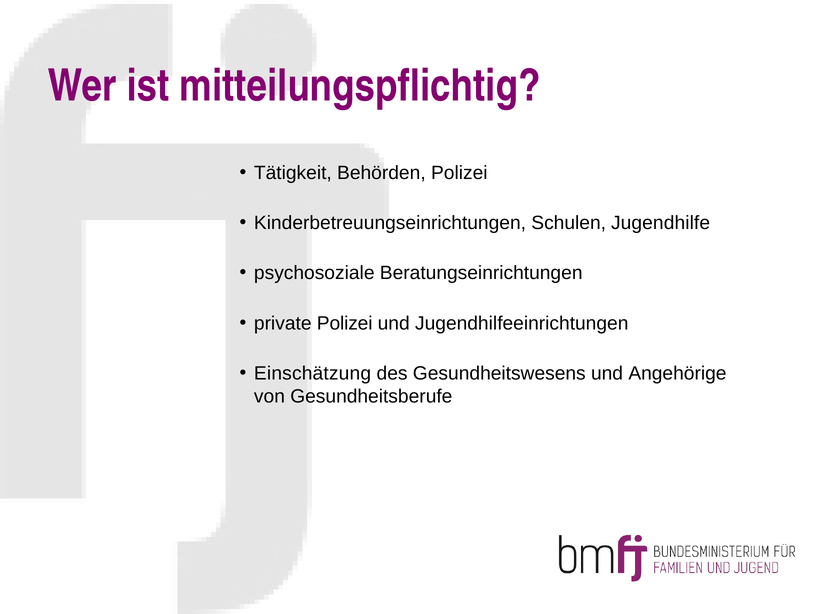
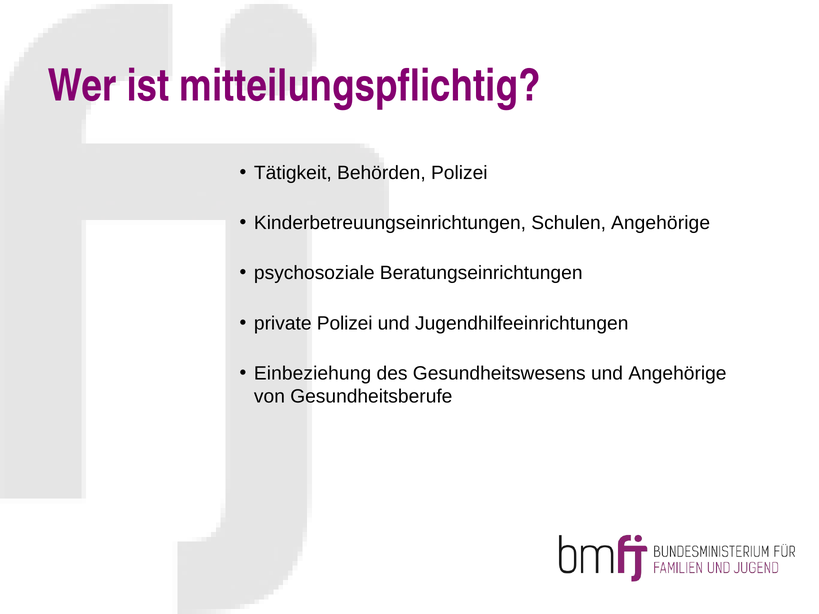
Schulen Jugendhilfe: Jugendhilfe -> Angehörige
Einschätzung: Einschätzung -> Einbeziehung
